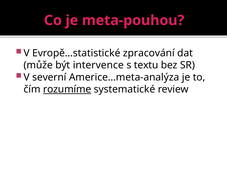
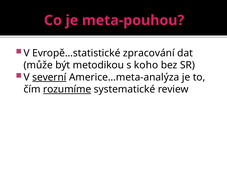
intervence: intervence -> metodikou
textu: textu -> koho
severní underline: none -> present
